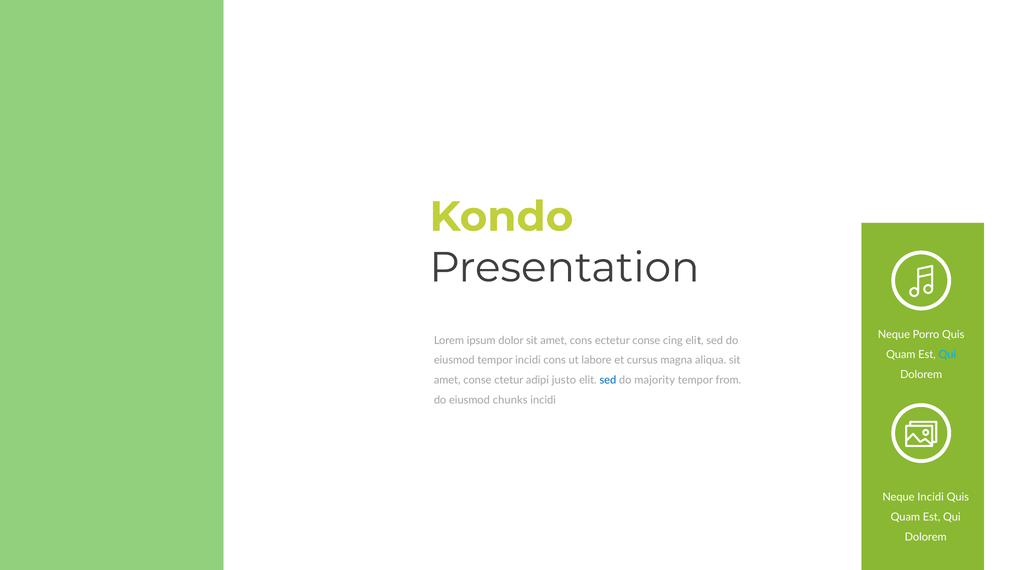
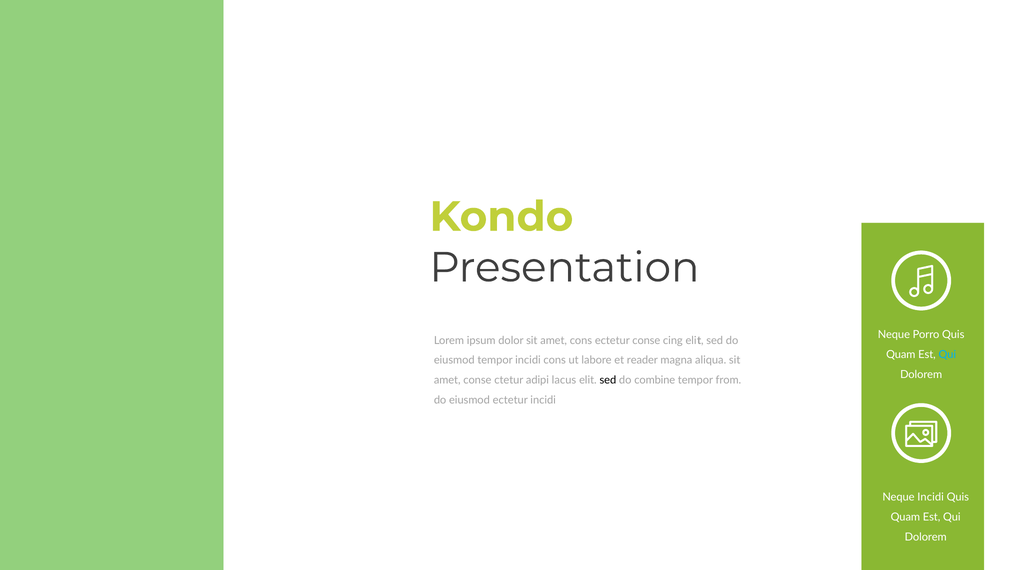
cursus: cursus -> reader
justo: justo -> lacus
sed at (608, 380) colour: blue -> black
majority: majority -> combine
eiusmod chunks: chunks -> ectetur
